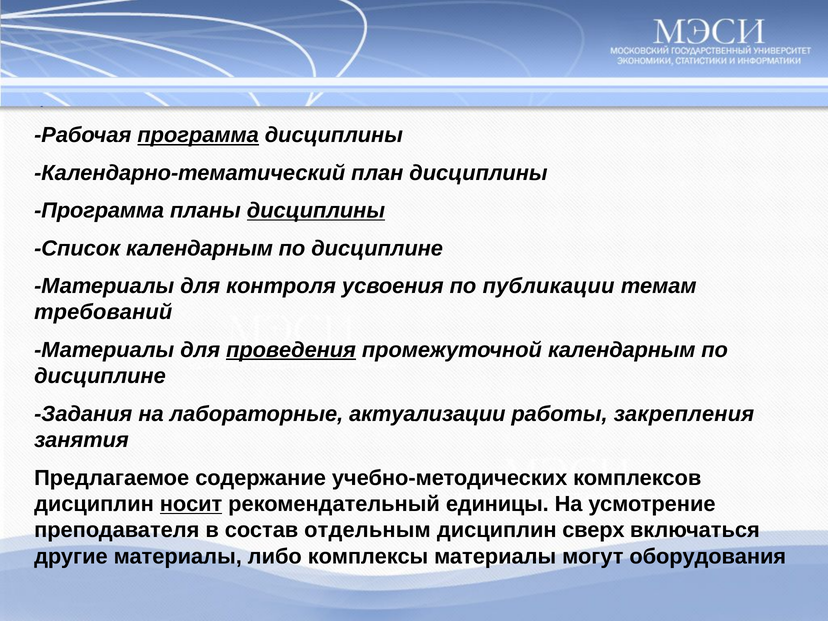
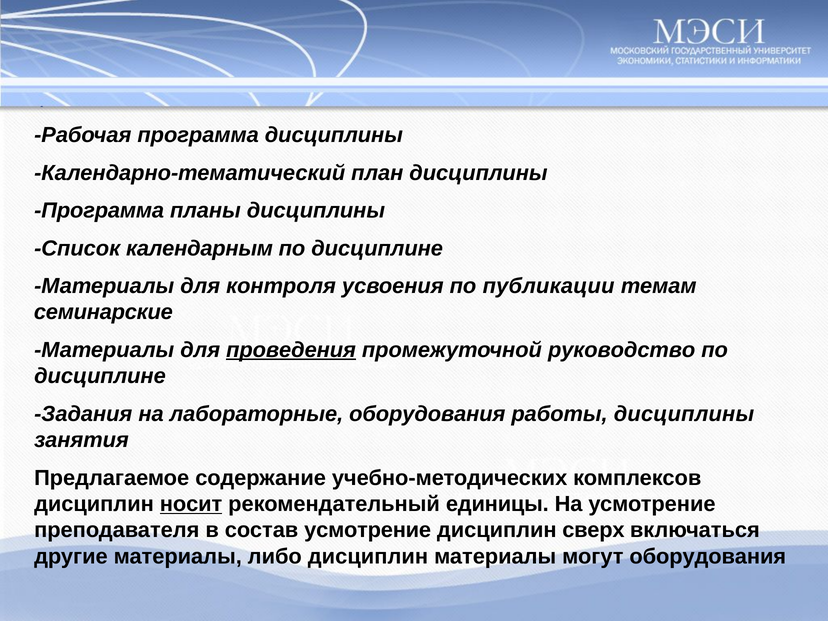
программа at (198, 135) underline: present -> none
дисциплины at (316, 211) underline: present -> none
требований: требований -> семинарские
промежуточной календарным: календарным -> руководство
лабораторные актуализации: актуализации -> оборудования
работы закрепления: закрепления -> дисциплины
состав отдельным: отдельным -> усмотрение
либо комплексы: комплексы -> дисциплин
